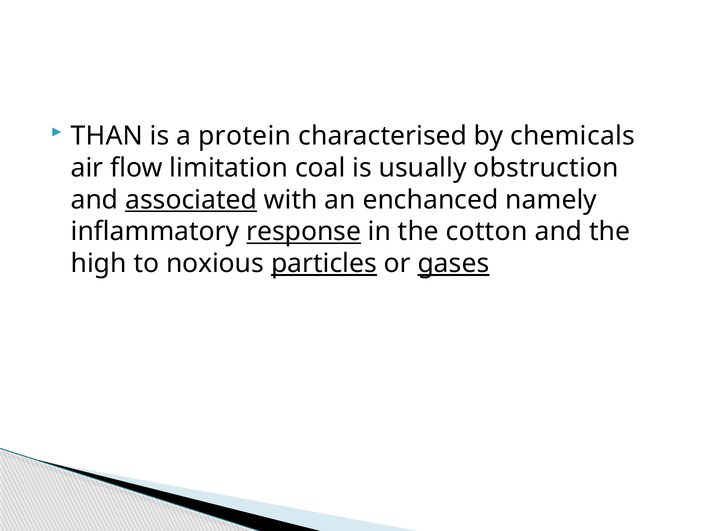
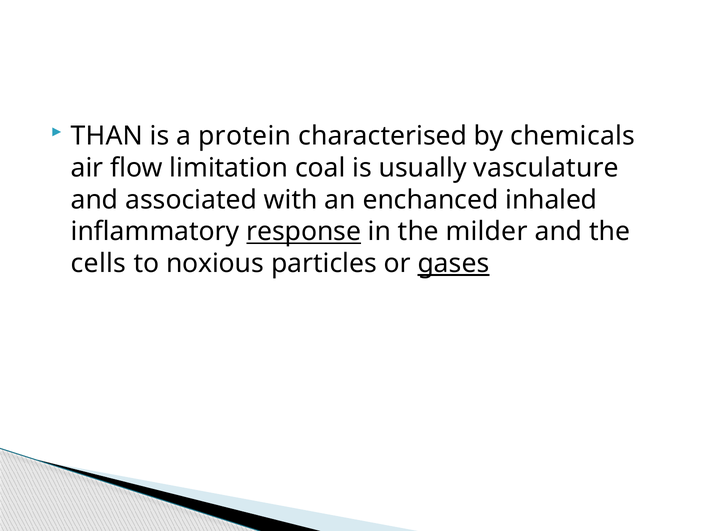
obstruction: obstruction -> vasculature
associated underline: present -> none
namely: namely -> inhaled
cotton: cotton -> milder
high: high -> cells
particles underline: present -> none
